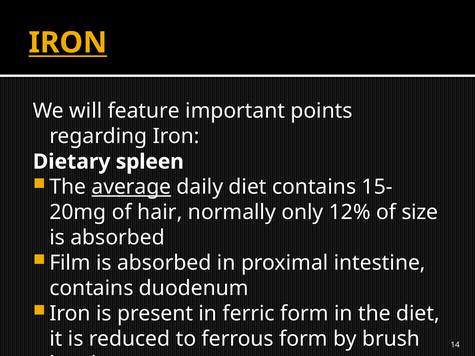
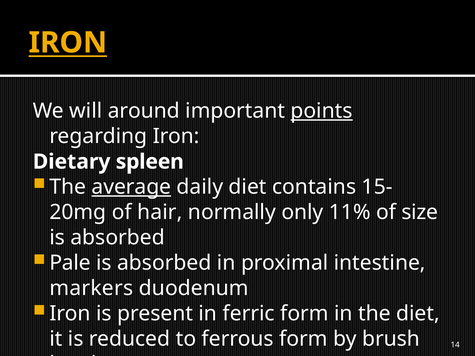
feature: feature -> around
points underline: none -> present
12%: 12% -> 11%
Film: Film -> Pale
contains at (91, 288): contains -> markers
